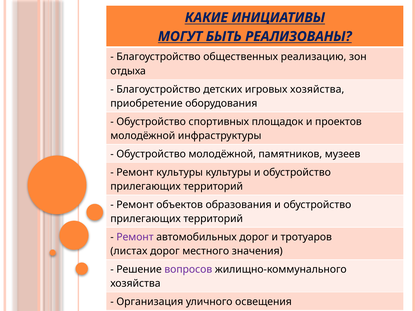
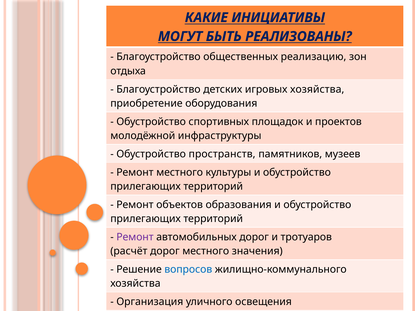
Обустройство молодёжной: молодёжной -> пространств
Ремонт культуры: культуры -> местного
листах: листах -> расчёт
вопросов colour: purple -> blue
